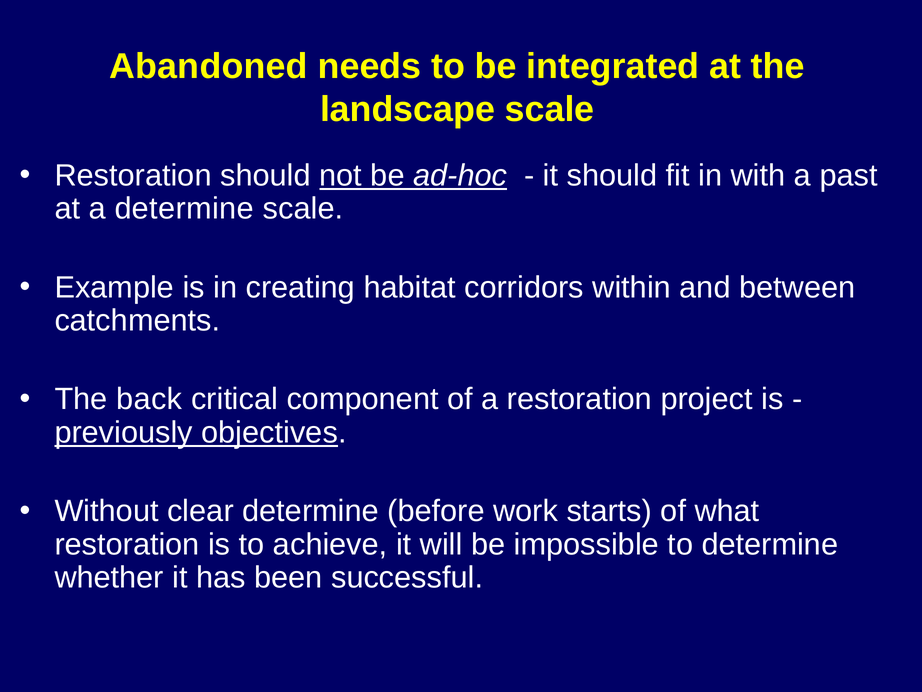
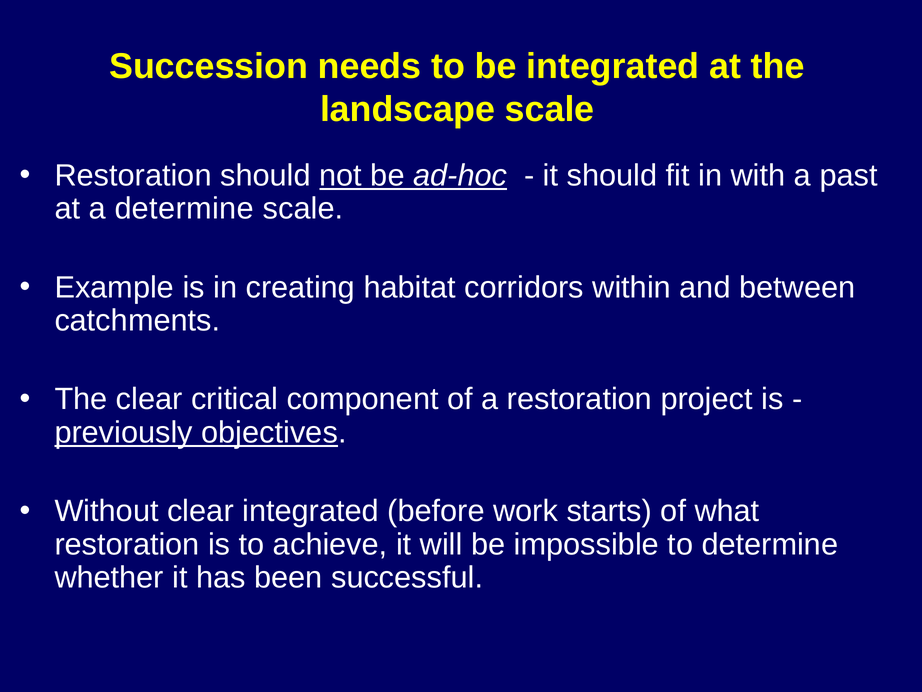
Abandoned: Abandoned -> Succession
The back: back -> clear
clear determine: determine -> integrated
